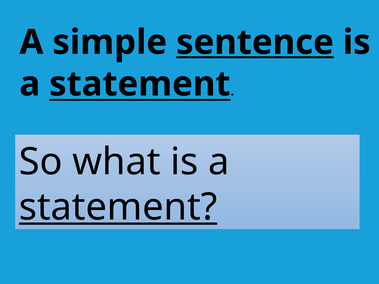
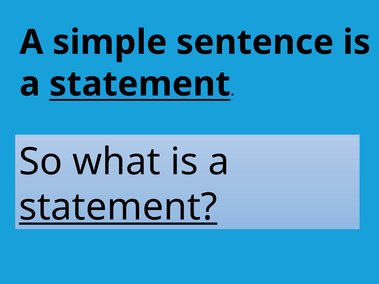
sentence underline: present -> none
